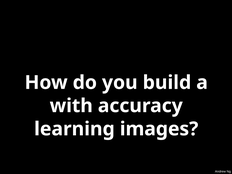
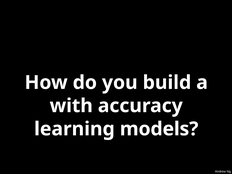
images: images -> models
